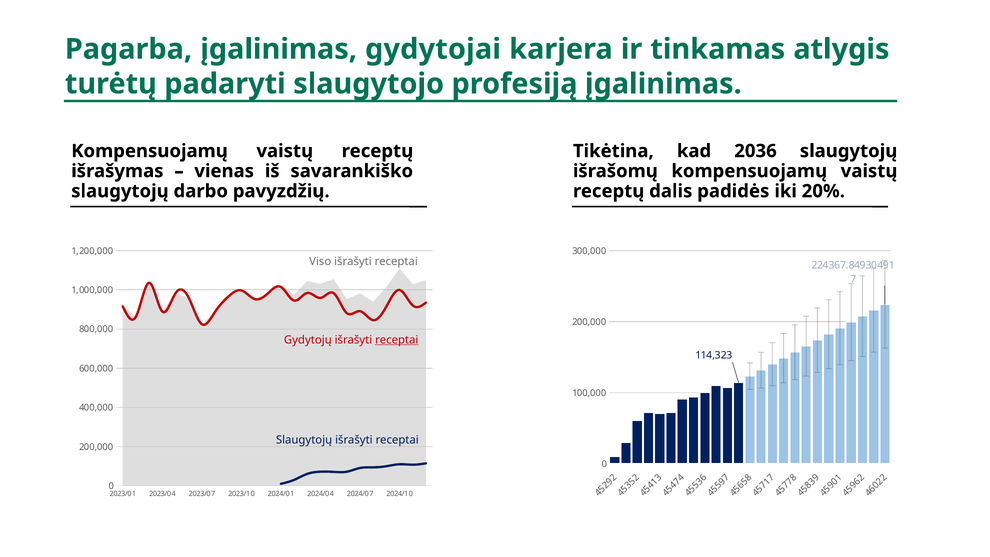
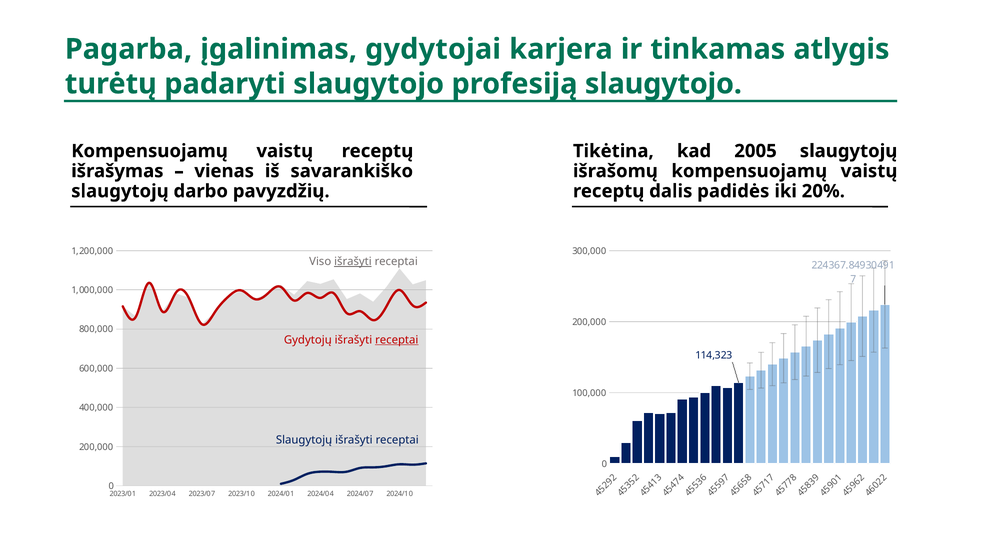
profesiją įgalinimas: įgalinimas -> slaugytojo
2036: 2036 -> 2005
išrašyti at (353, 262) underline: none -> present
